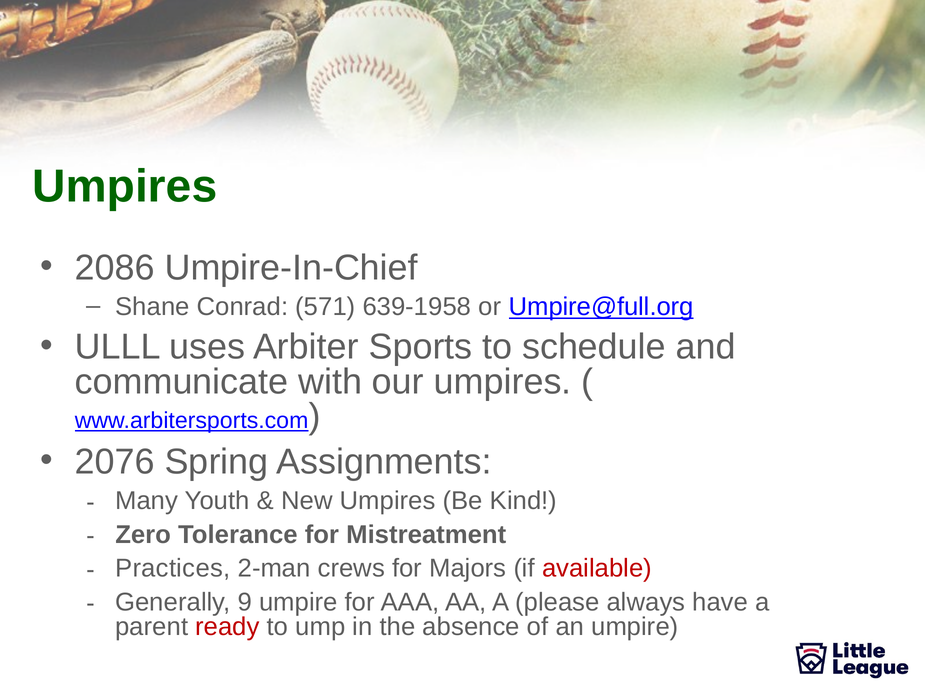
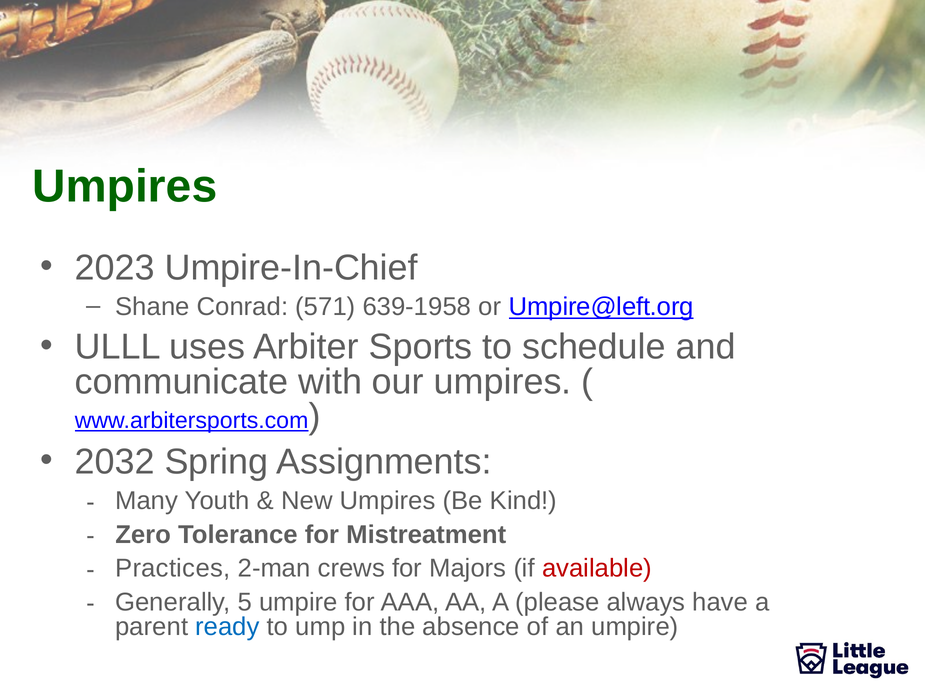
2086: 2086 -> 2023
Umpire@full.org: Umpire@full.org -> Umpire@left.org
2076: 2076 -> 2032
9: 9 -> 5
ready colour: red -> blue
